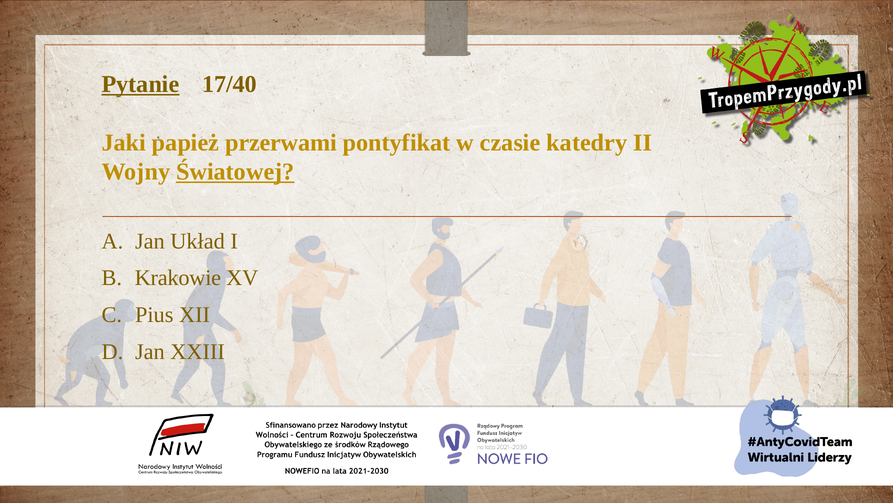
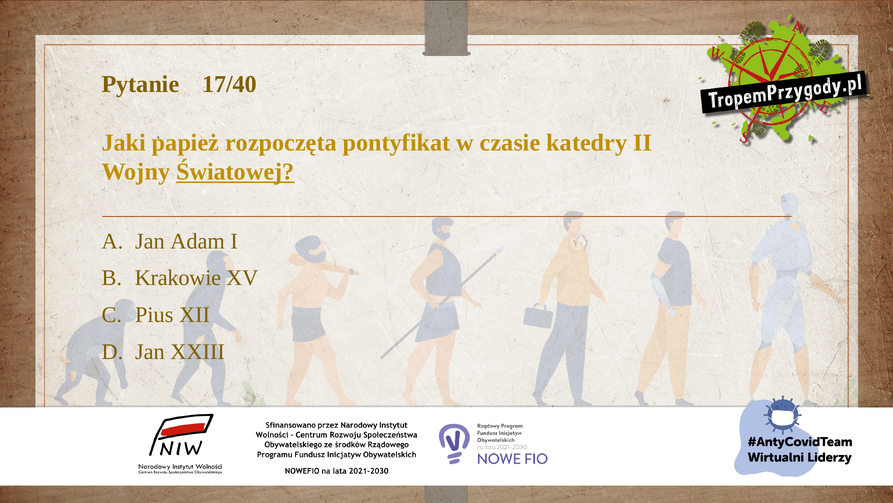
Pytanie underline: present -> none
przerwami: przerwami -> rozpoczęta
Układ: Układ -> Adam
